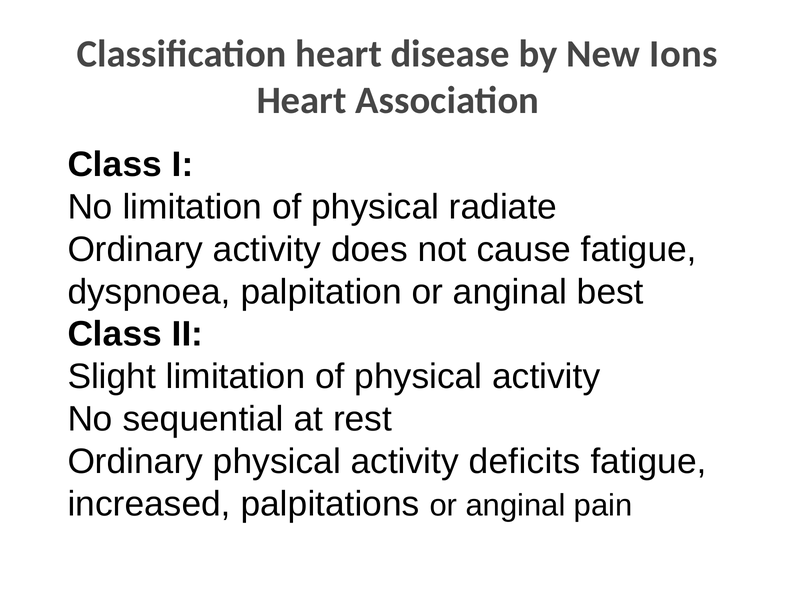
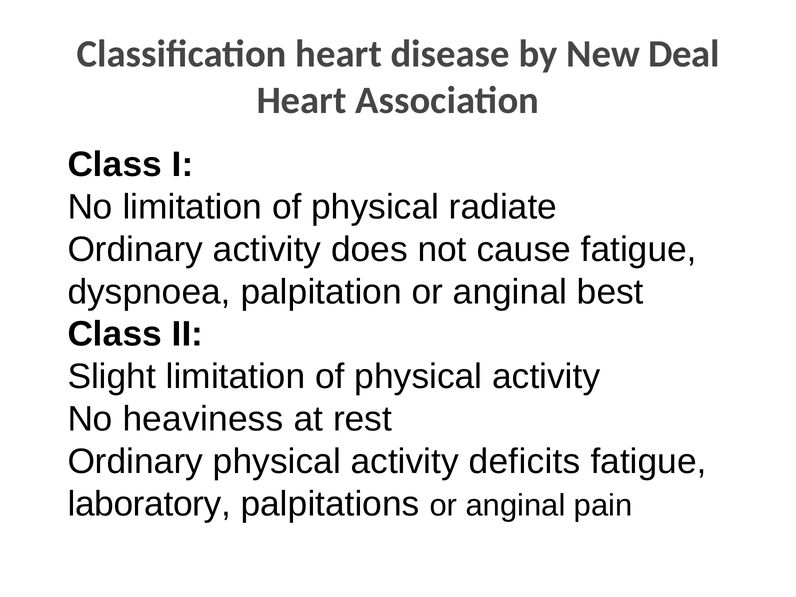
Ions: Ions -> Deal
sequential: sequential -> heaviness
increased: increased -> laboratory
